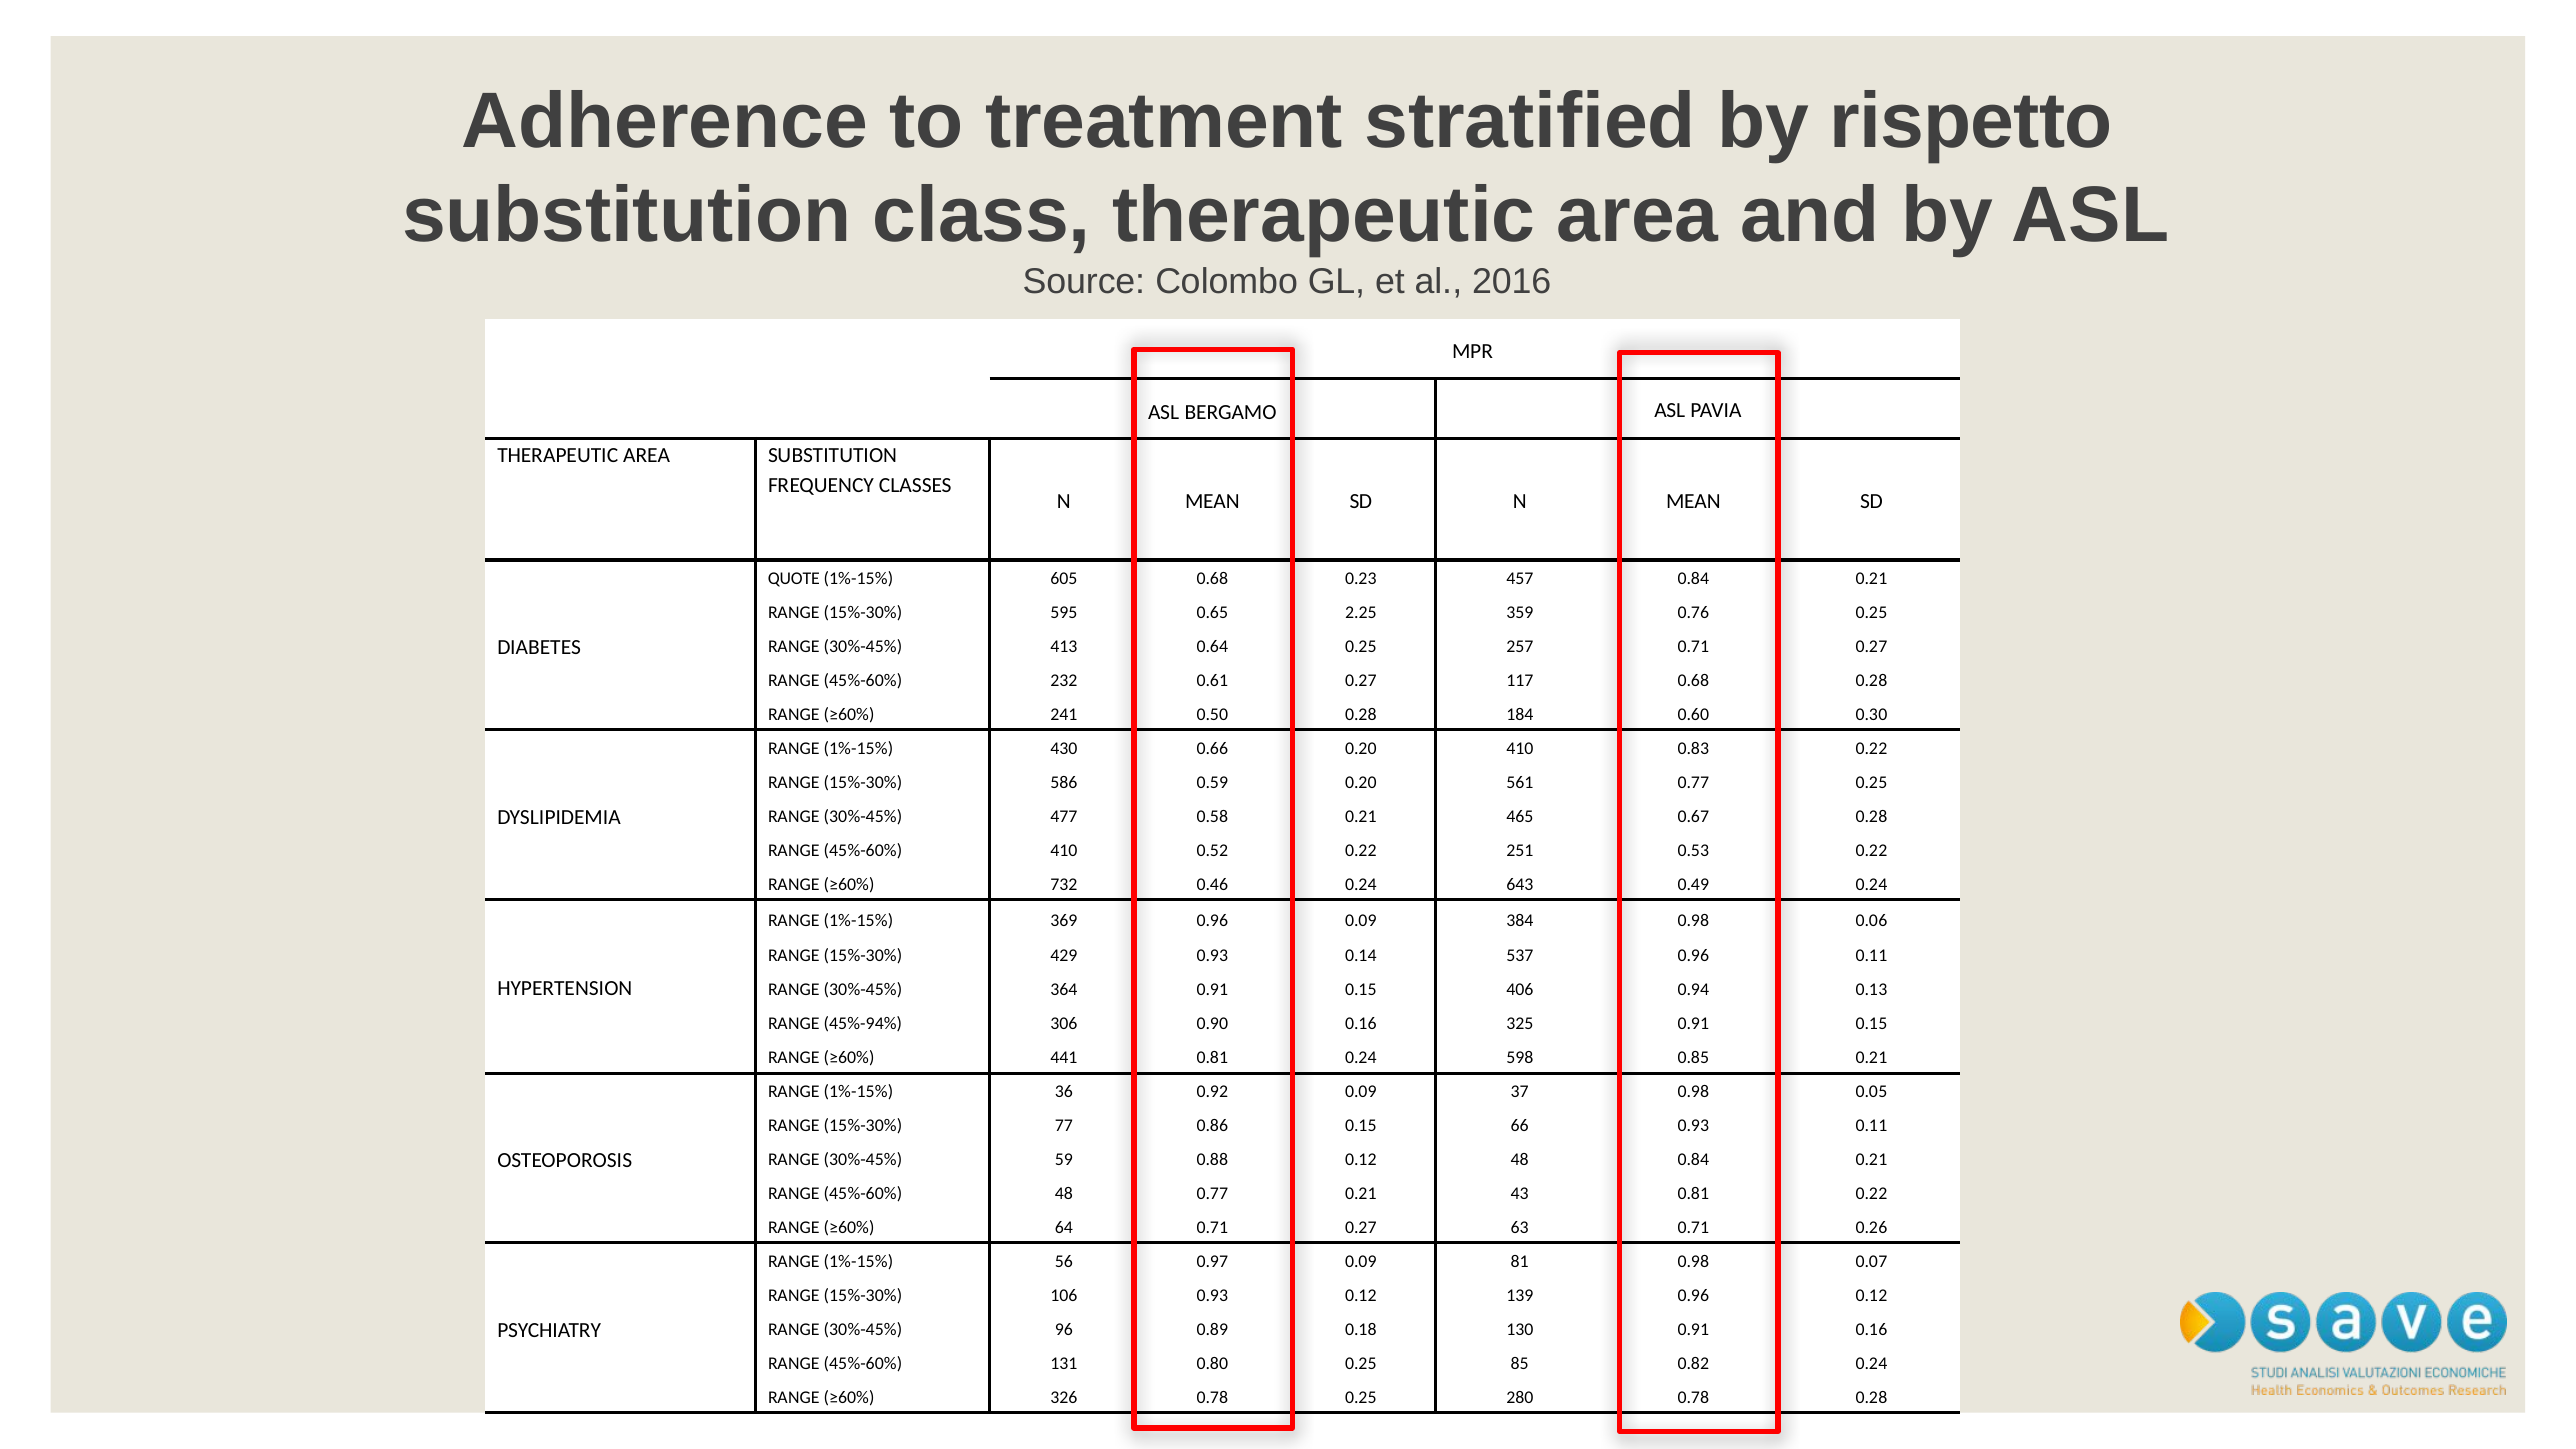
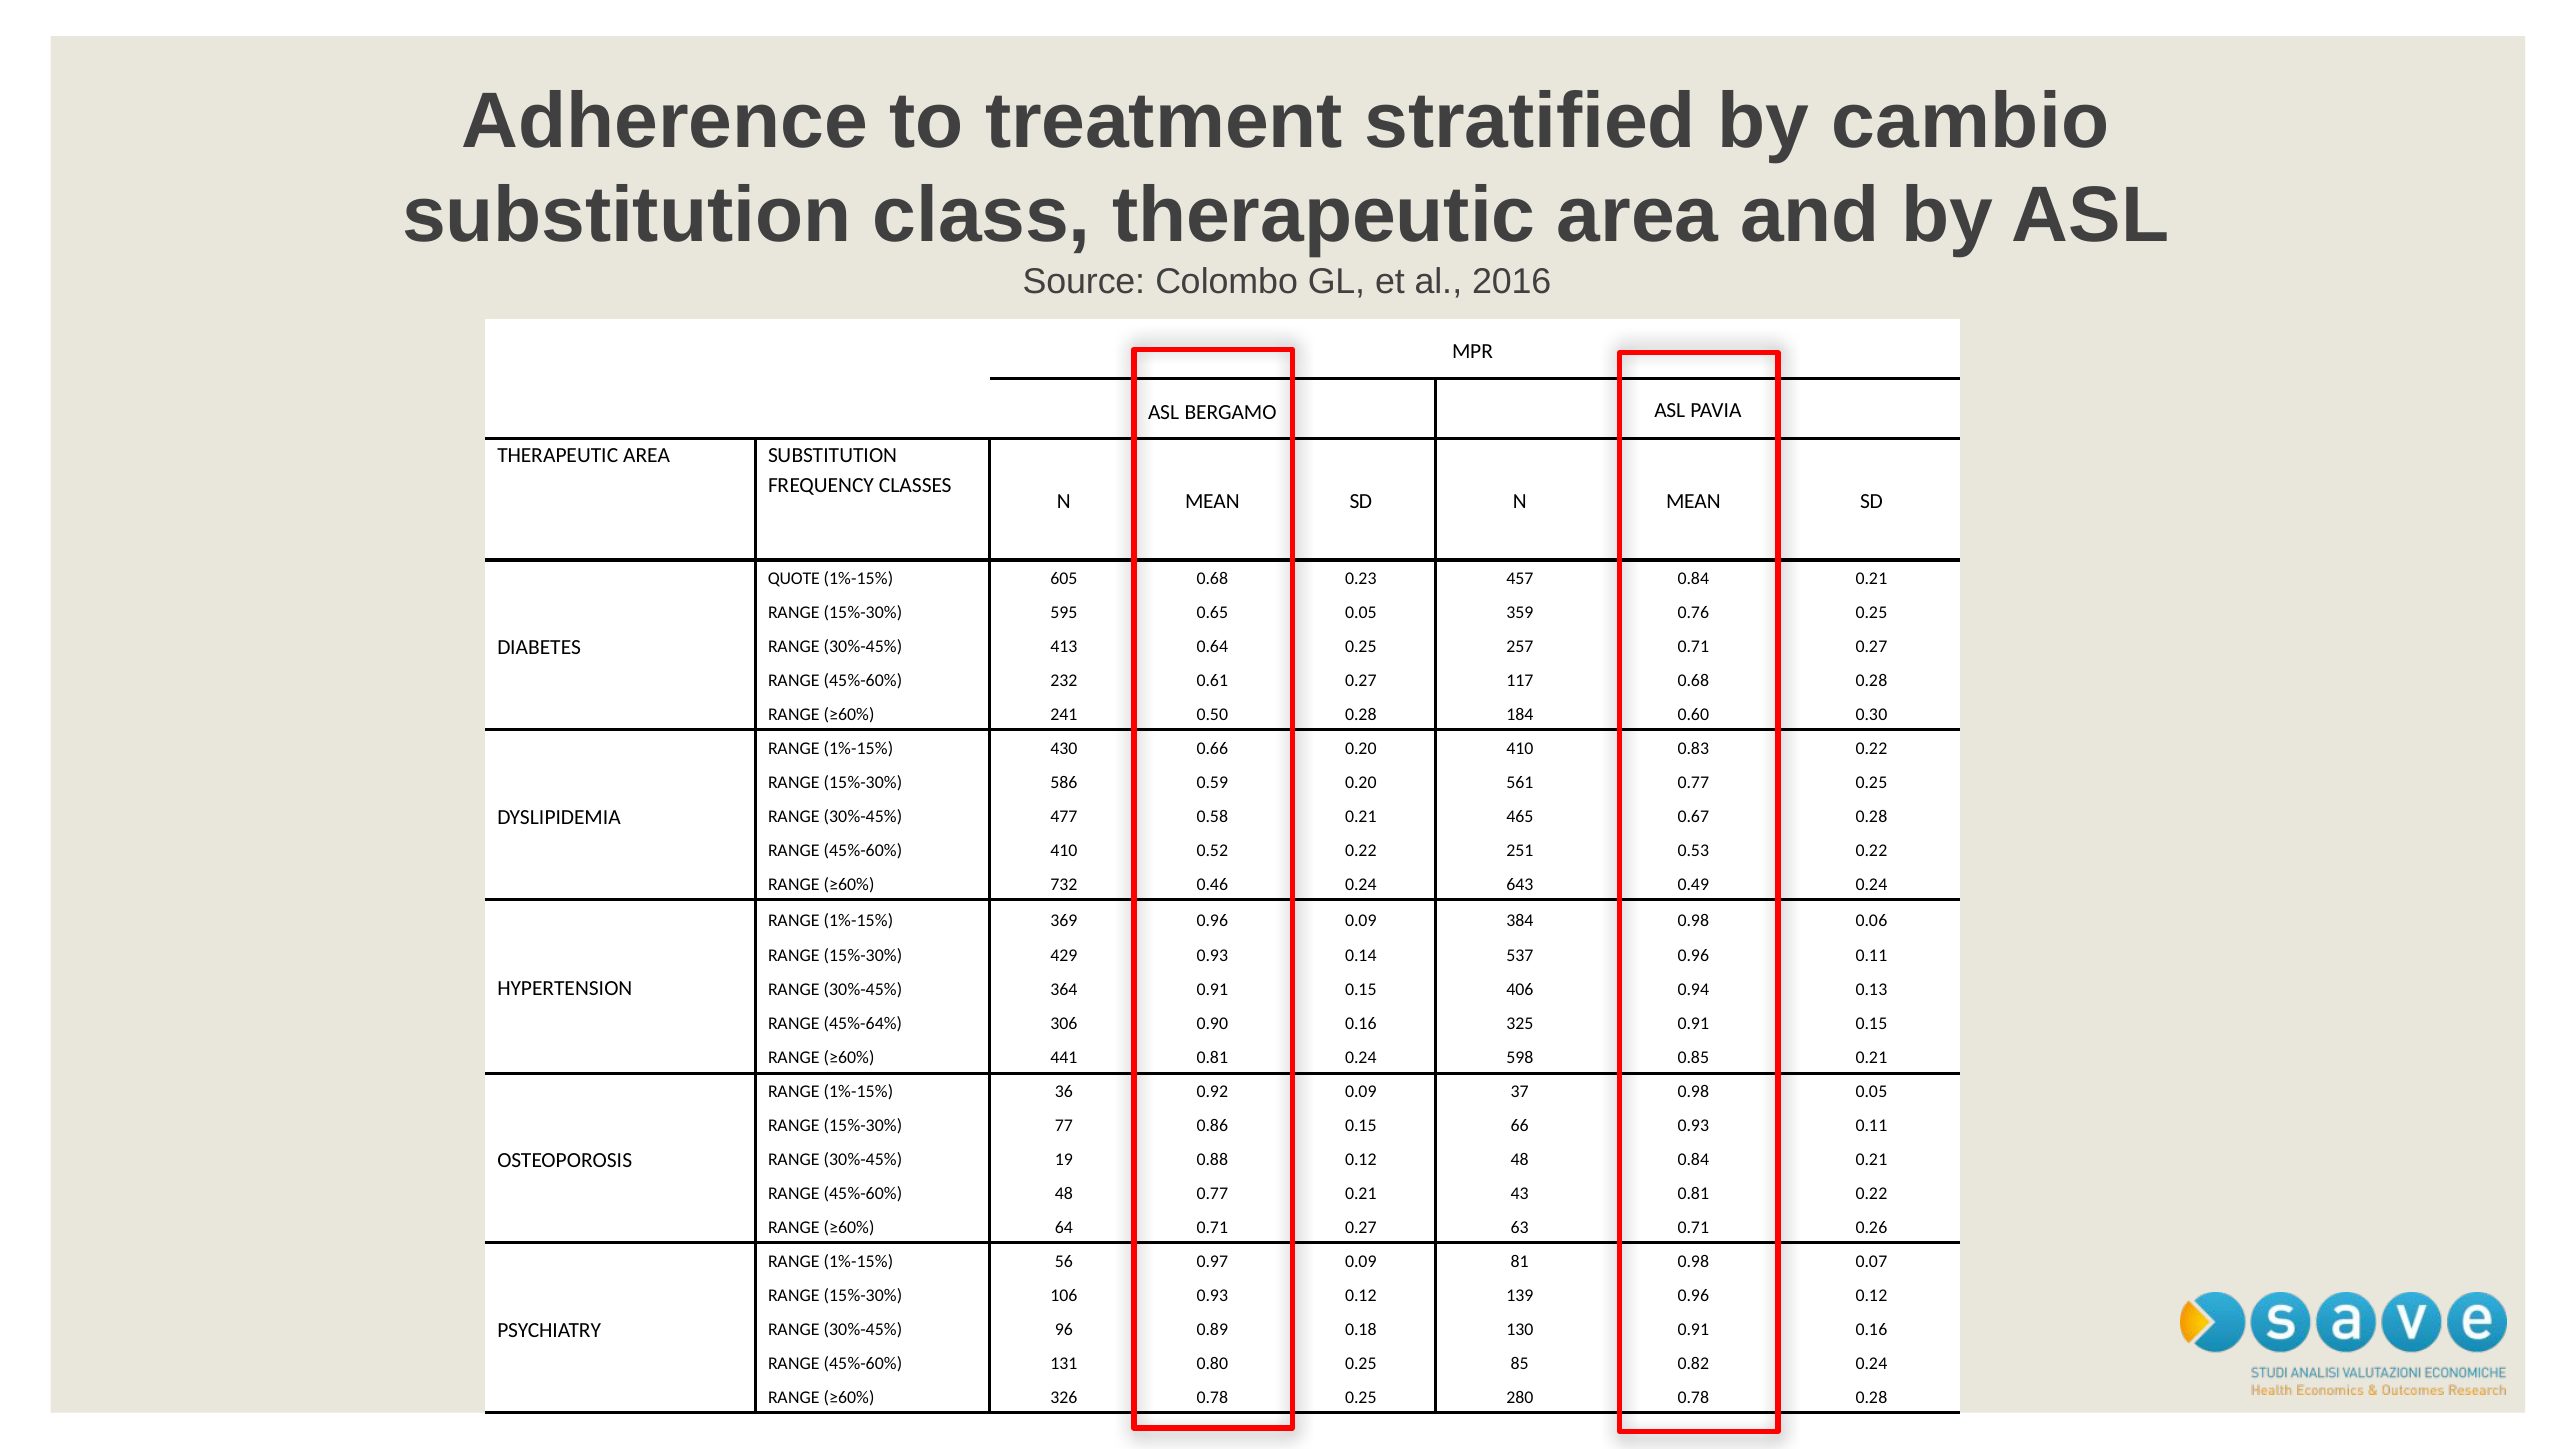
rispetto: rispetto -> cambio
2.25 at (1361, 613): 2.25 -> 0.05
45%-94%: 45%-94% -> 45%-64%
59: 59 -> 19
